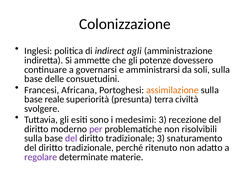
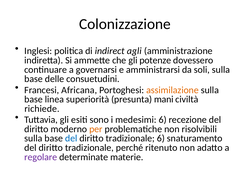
reale: reale -> linea
terra: terra -> mani
svolgere: svolgere -> richiede
medesimi 3: 3 -> 6
per colour: purple -> orange
del at (71, 139) colour: purple -> blue
tradizionale 3: 3 -> 6
